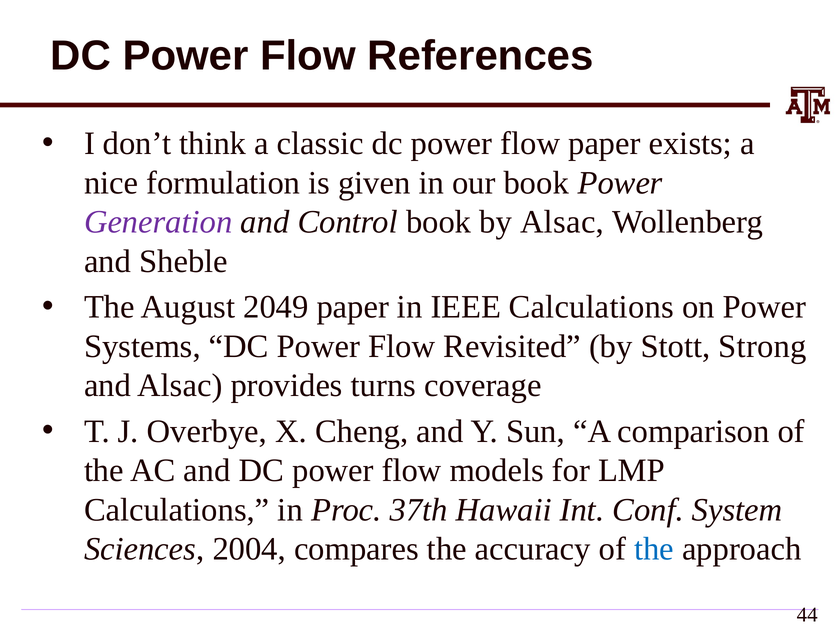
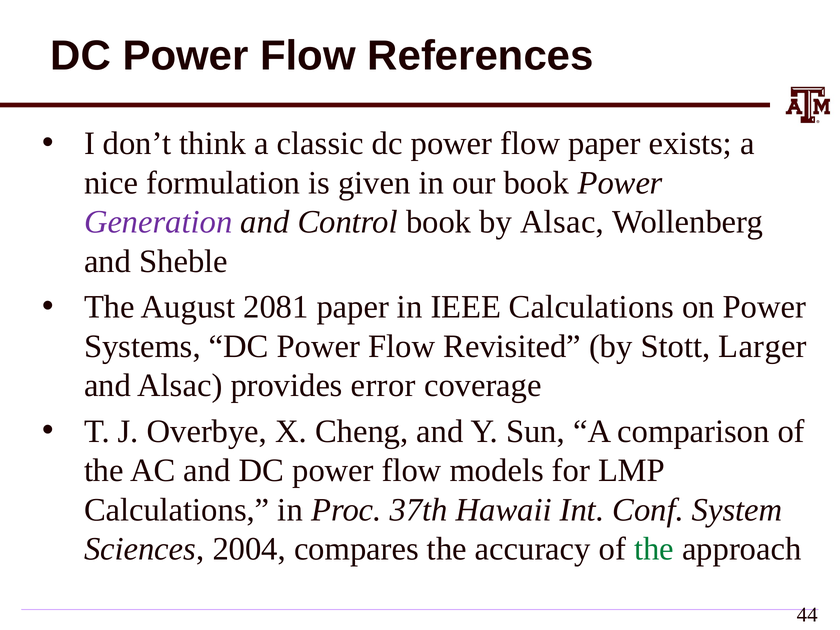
2049: 2049 -> 2081
Strong: Strong -> Larger
turns: turns -> error
the at (654, 549) colour: blue -> green
